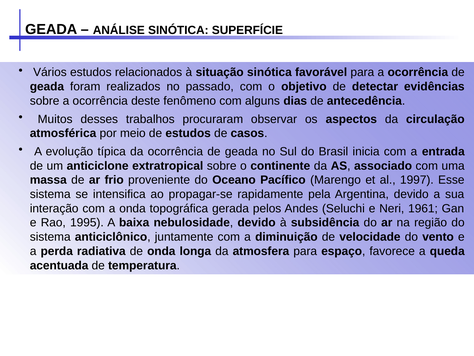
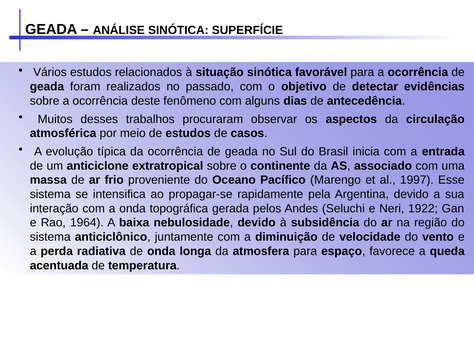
1961: 1961 -> 1922
1995: 1995 -> 1964
